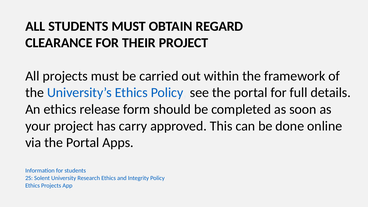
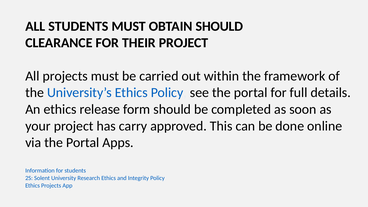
OBTAIN REGARD: REGARD -> SHOULD
